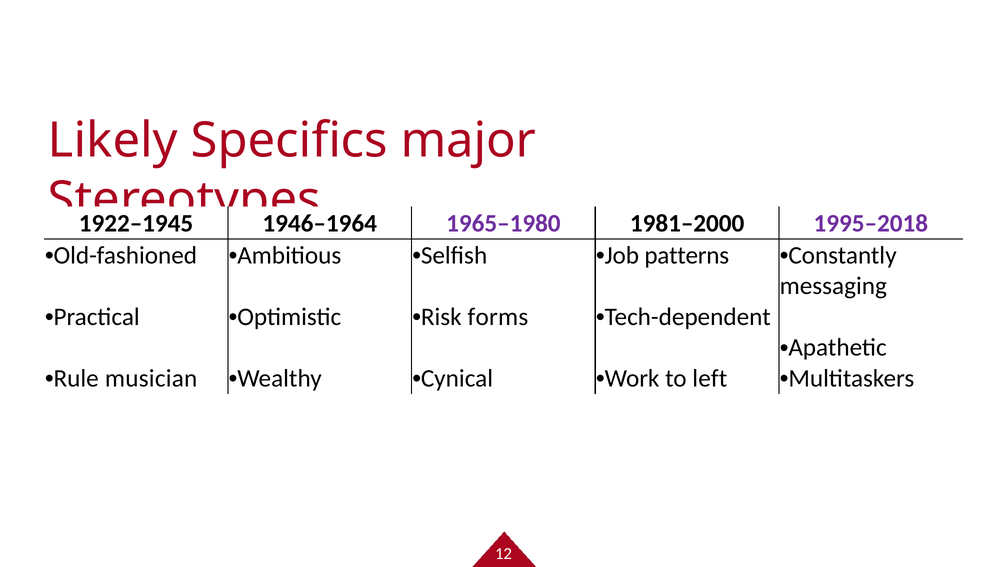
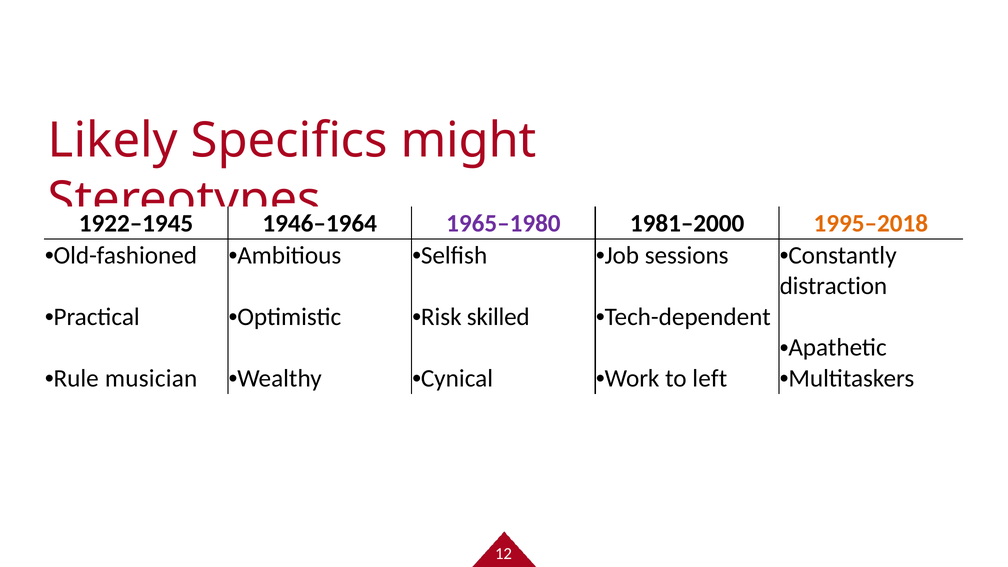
major: major -> might
1995–2018 colour: purple -> orange
patterns: patterns -> sessions
messaging: messaging -> distraction
forms: forms -> skilled
